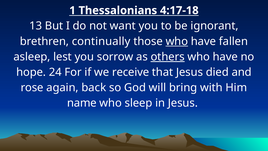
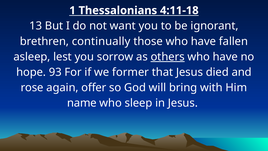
4:17-18: 4:17-18 -> 4:11-18
who at (177, 41) underline: present -> none
24: 24 -> 93
receive: receive -> former
back: back -> offer
